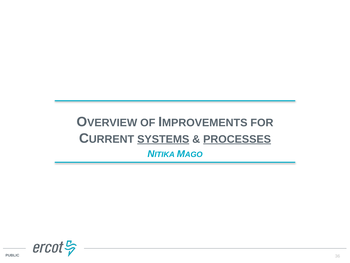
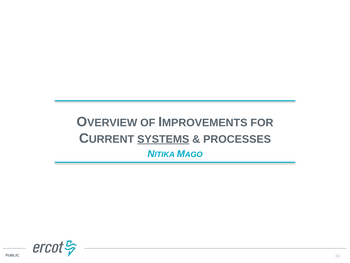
PROCESSES underline: present -> none
